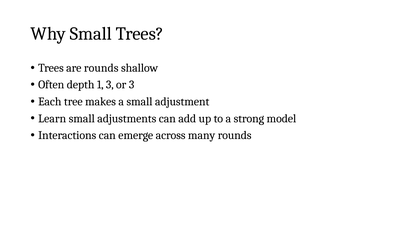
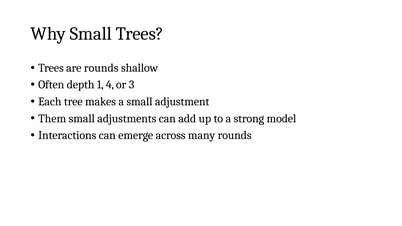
1 3: 3 -> 4
Learn: Learn -> Them
